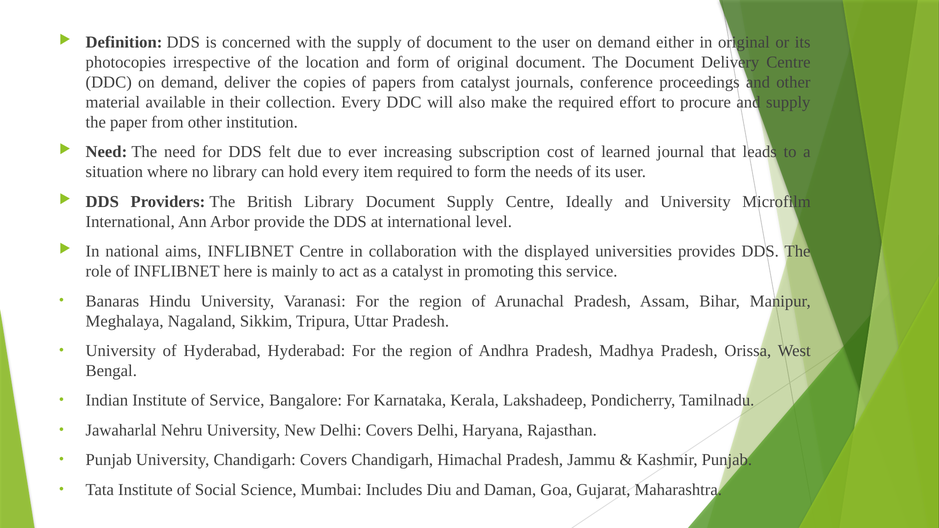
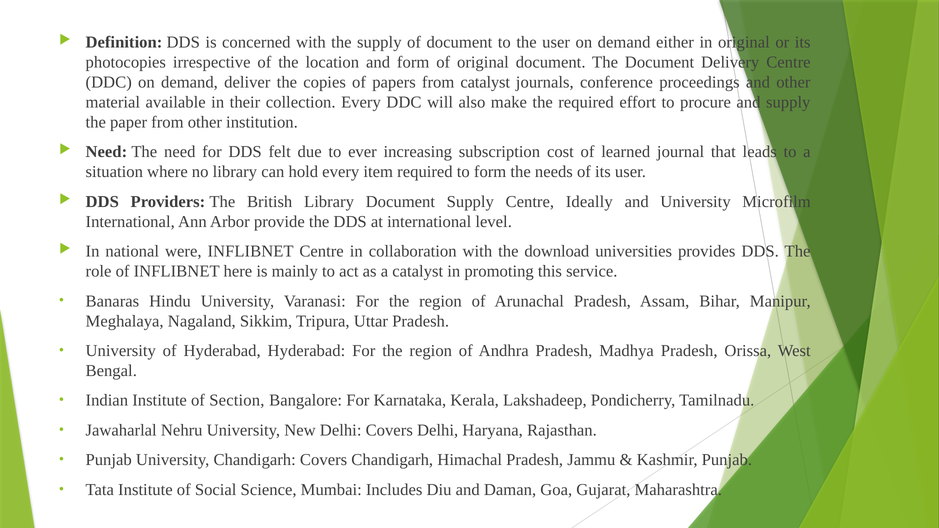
aims: aims -> were
displayed: displayed -> download
of Service: Service -> Section
